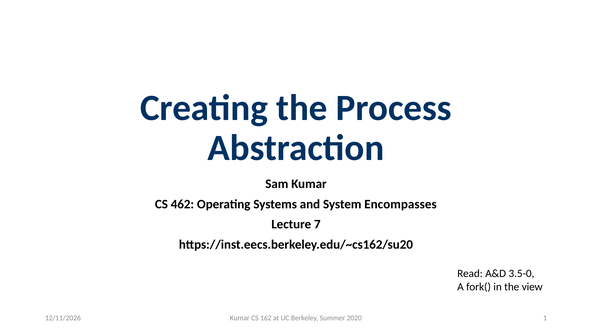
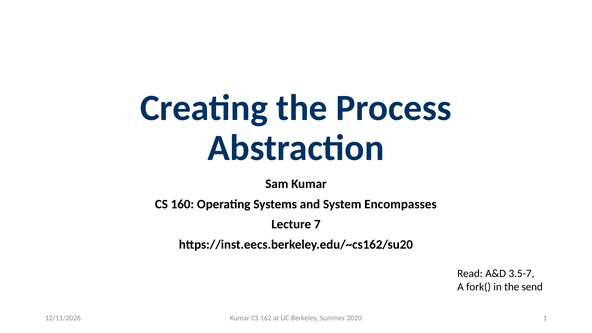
462: 462 -> 160
3.5-0: 3.5-0 -> 3.5-7
view: view -> send
